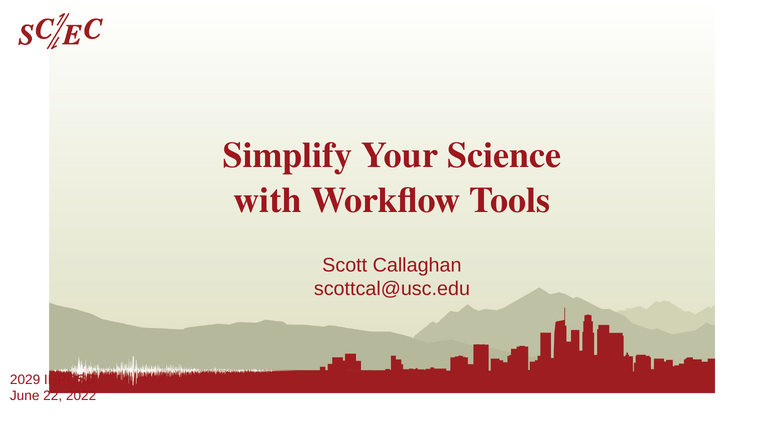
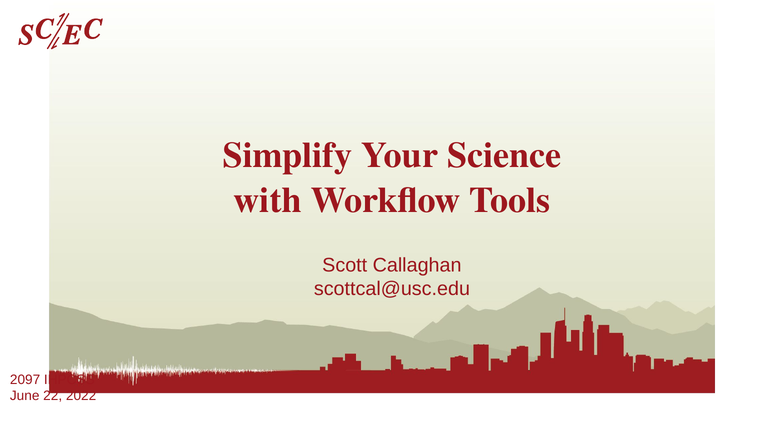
2029: 2029 -> 2097
